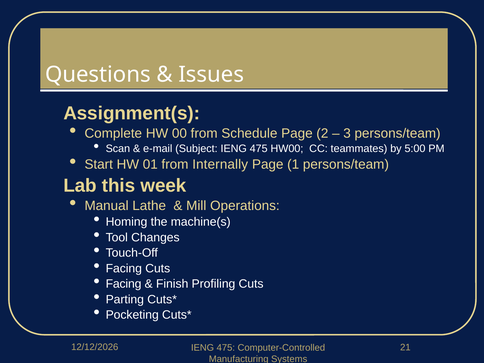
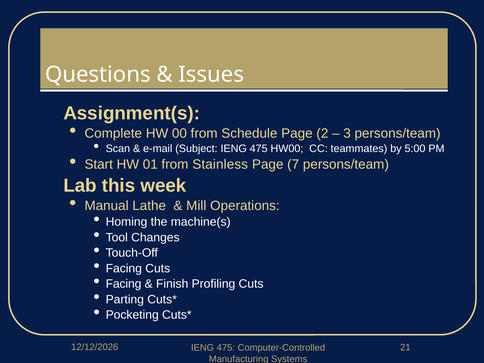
Internally: Internally -> Stainless
1: 1 -> 7
